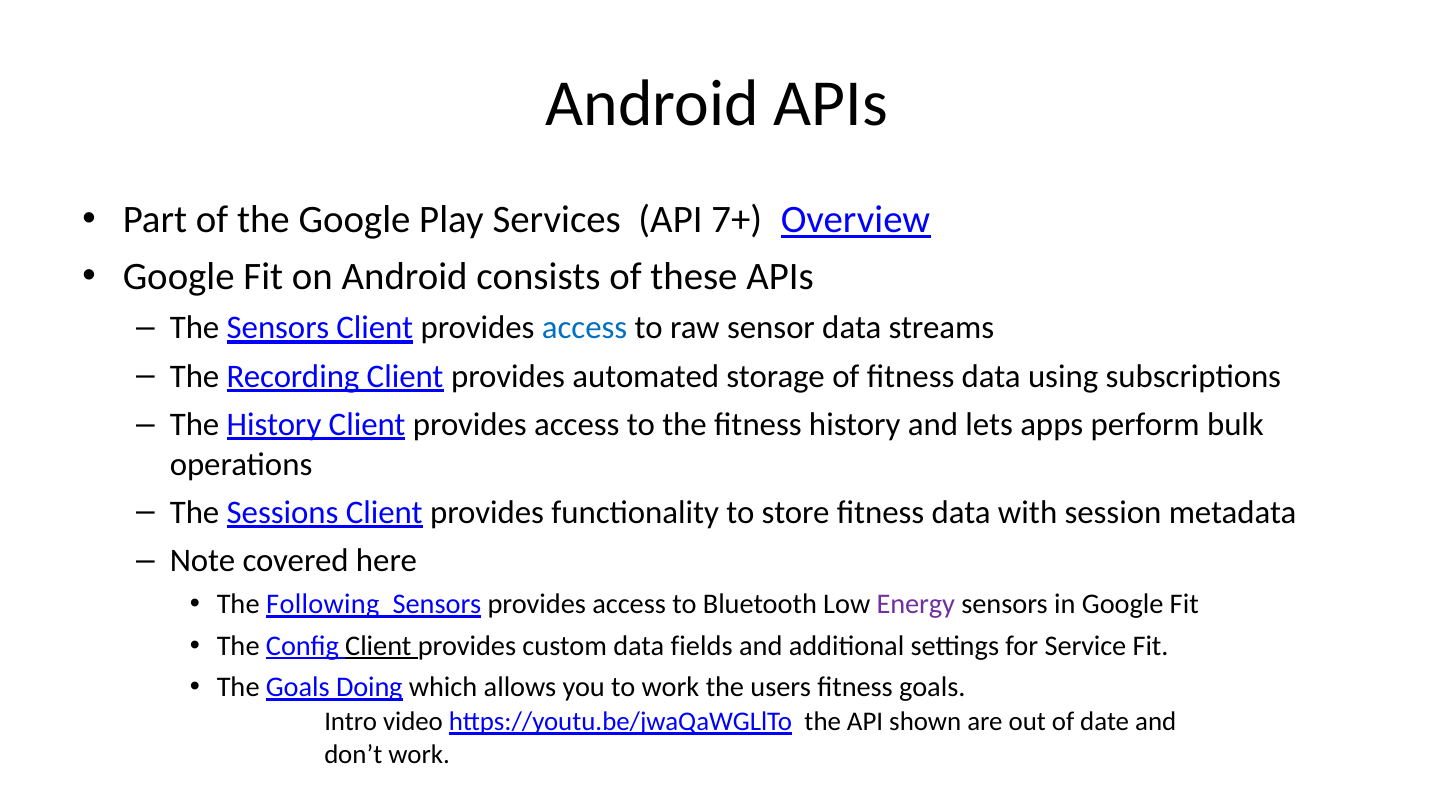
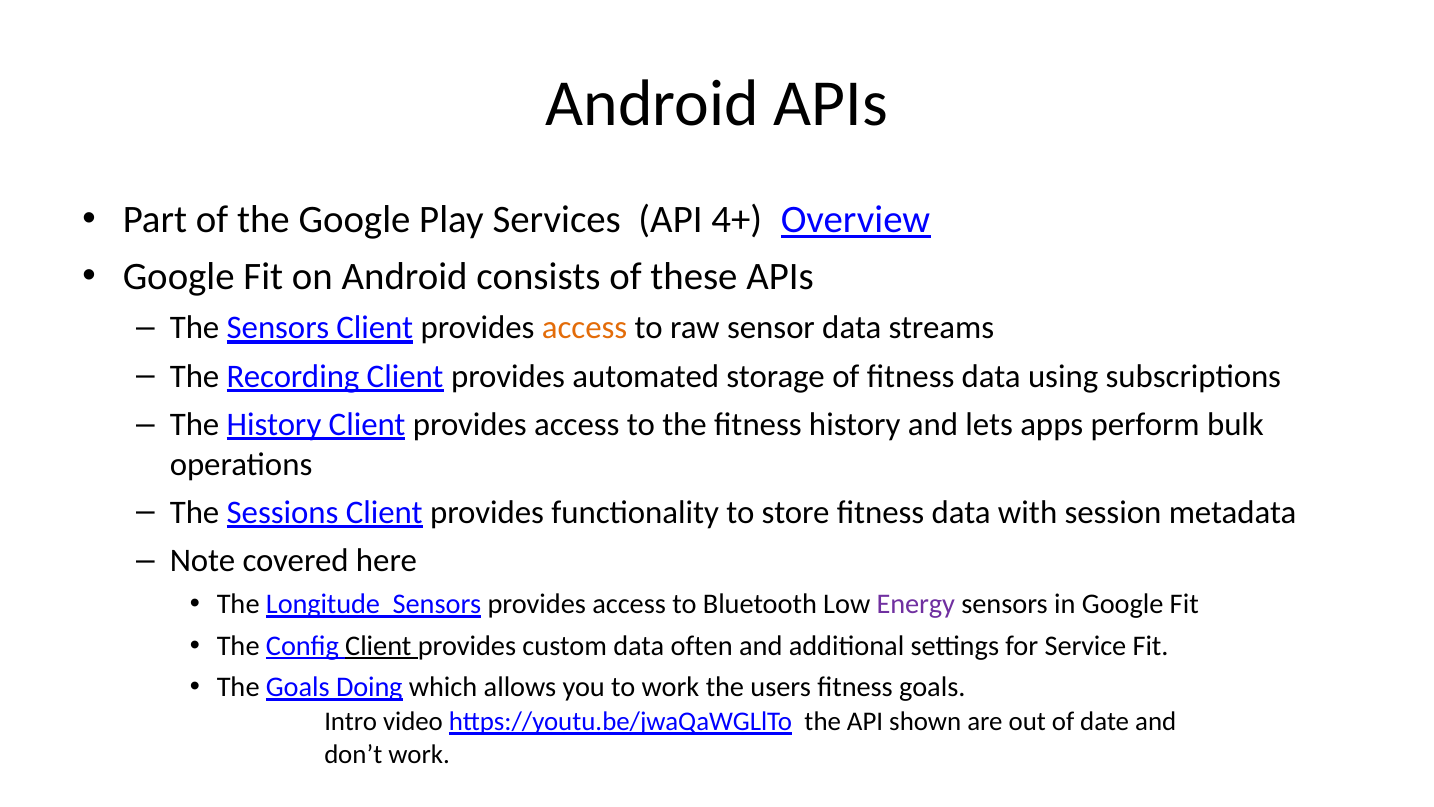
7+: 7+ -> 4+
access at (585, 328) colour: blue -> orange
Following: Following -> Longitude
fields: fields -> often
